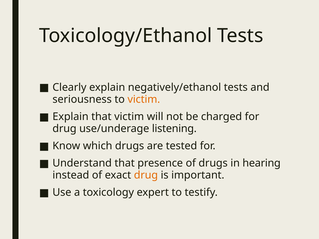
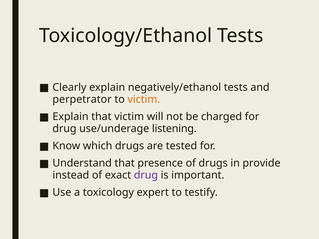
seriousness: seriousness -> perpetrator
hearing: hearing -> provide
drug at (146, 175) colour: orange -> purple
